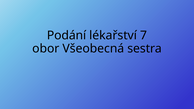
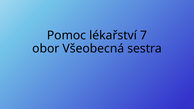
Podání: Podání -> Pomoc
